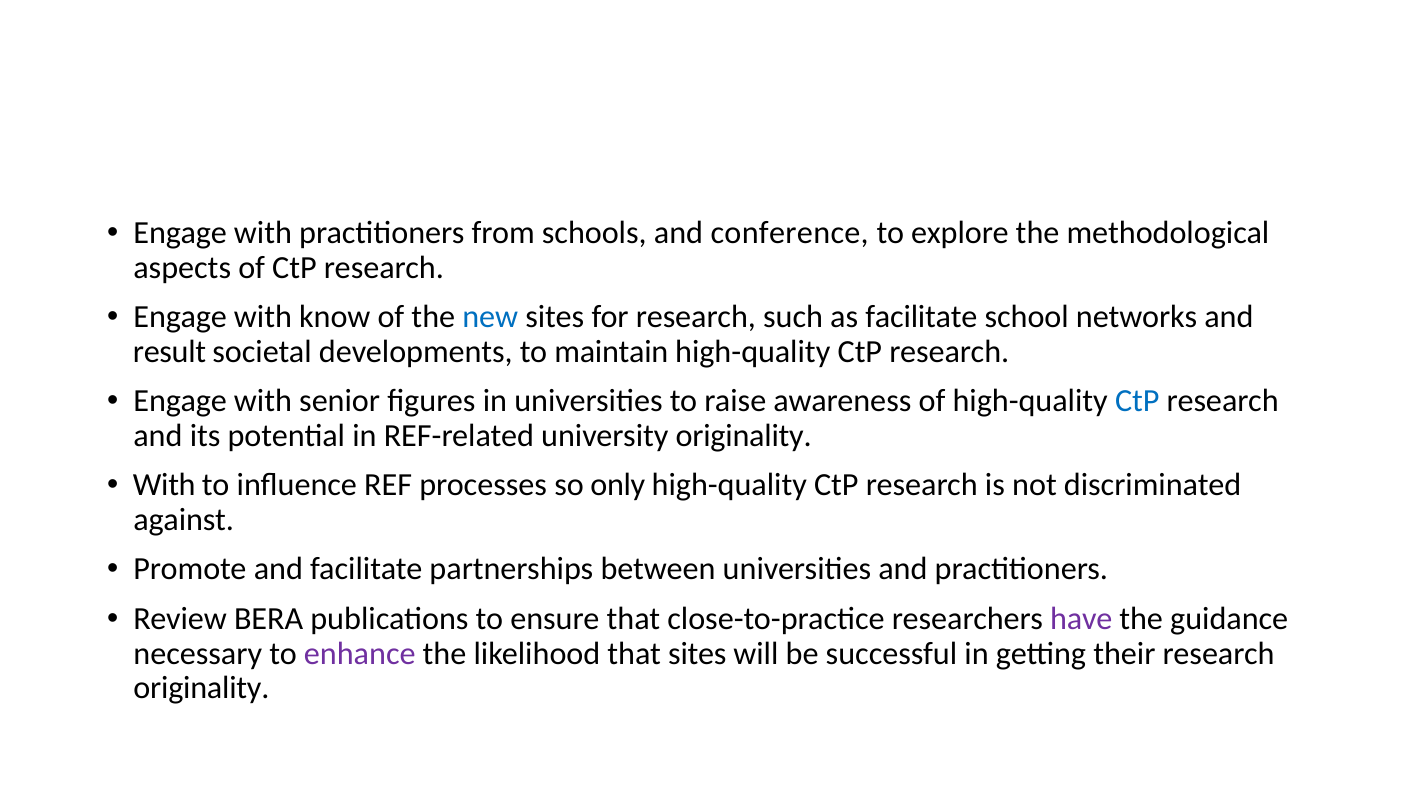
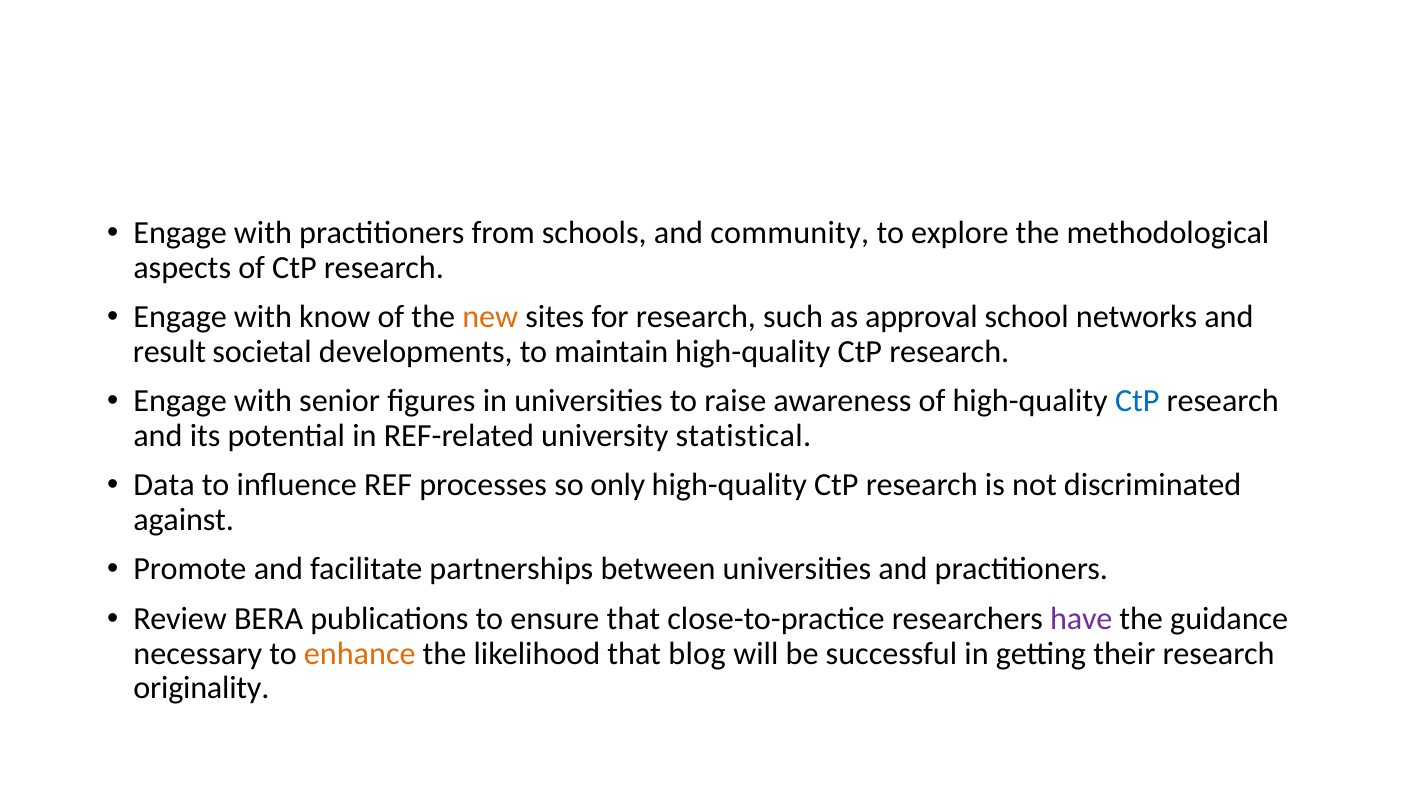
conference: conference -> community
new colour: blue -> orange
as facilitate: facilitate -> approval
university originality: originality -> statistical
With at (164, 485): With -> Data
enhance colour: purple -> orange
that sites: sites -> blog
